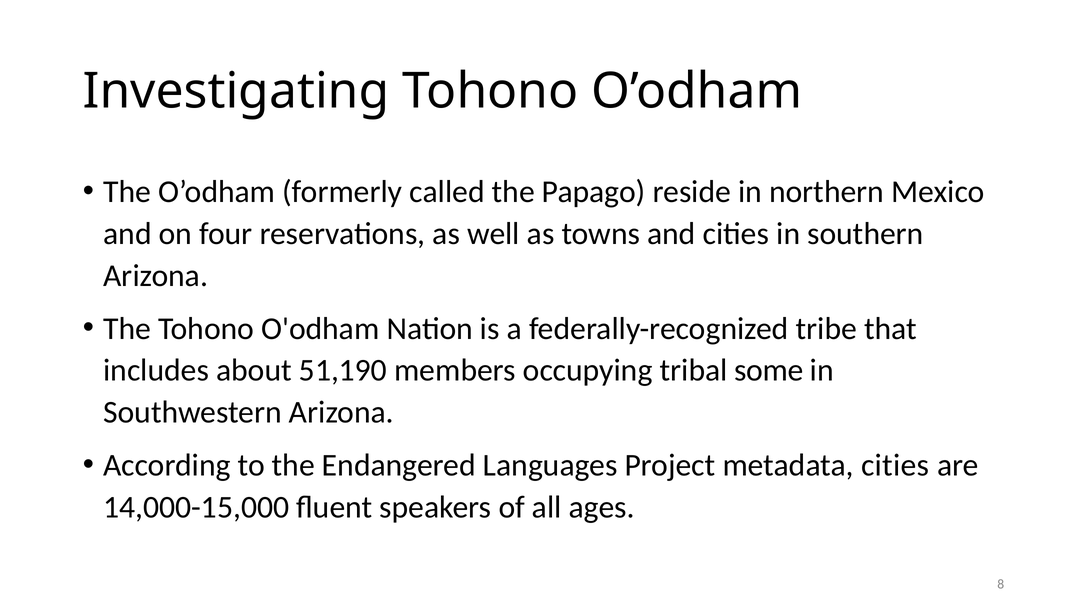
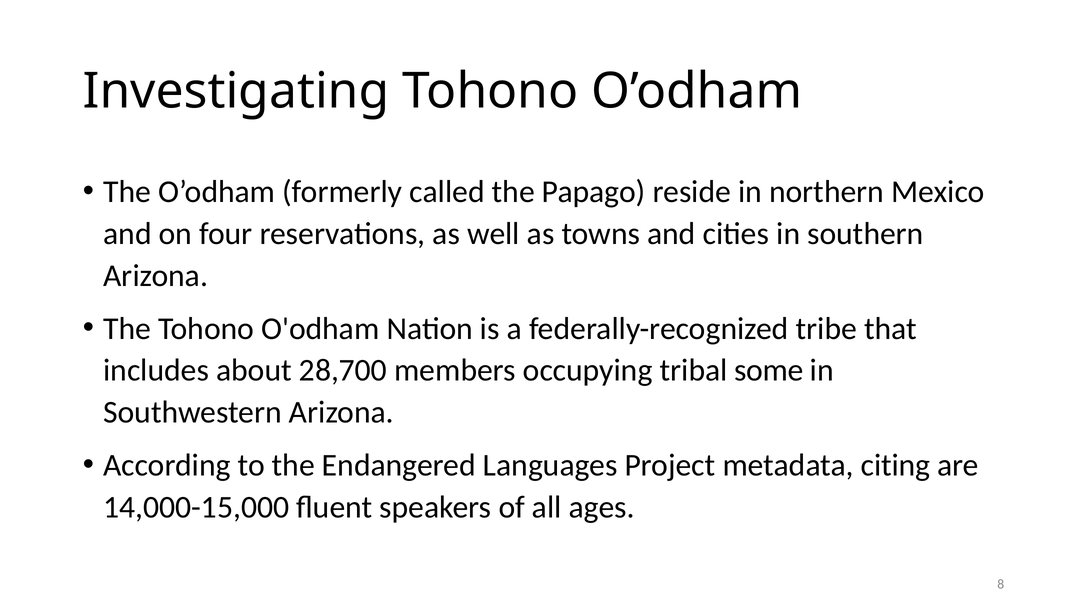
51,190: 51,190 -> 28,700
metadata cities: cities -> citing
